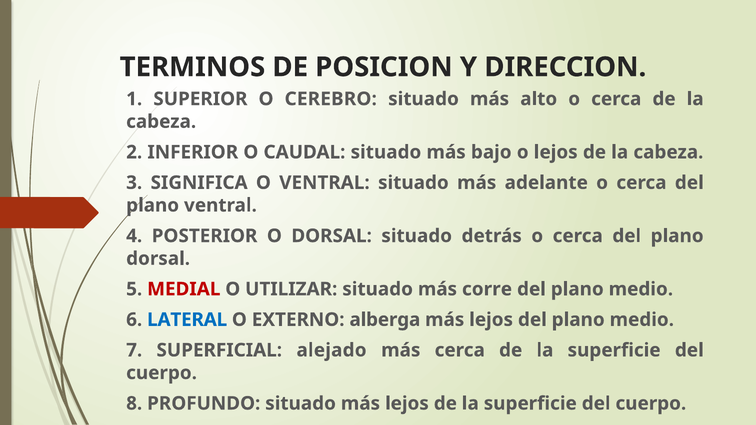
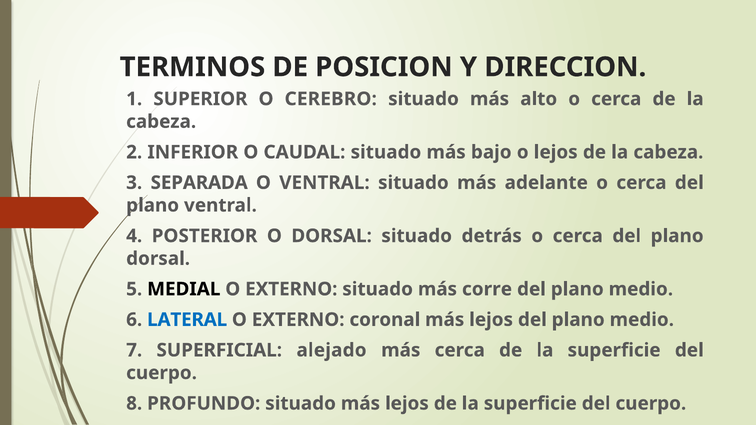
SIGNIFICA: SIGNIFICA -> SEPARADA
MEDIAL colour: red -> black
UTILIZAR at (291, 289): UTILIZAR -> EXTERNO
alberga: alberga -> coronal
